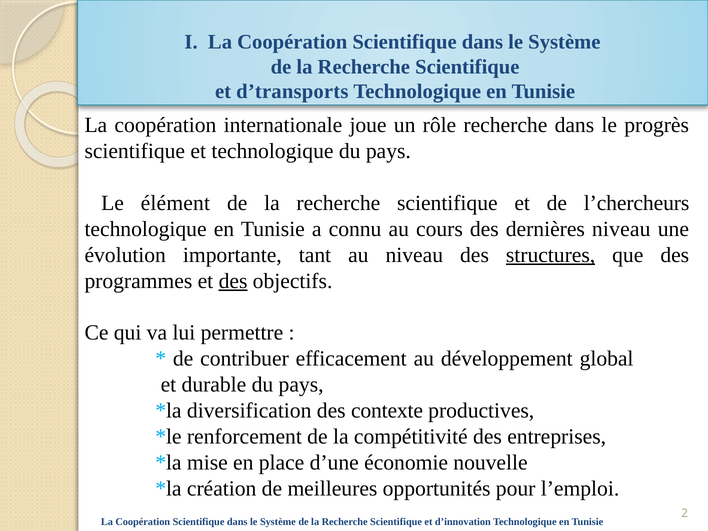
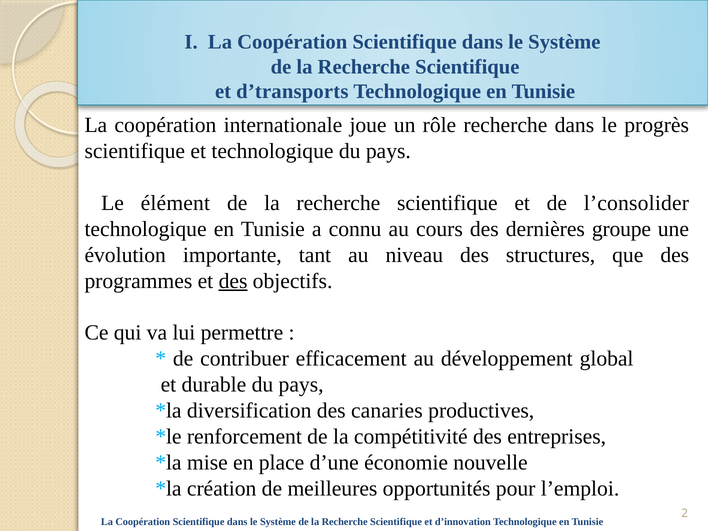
l’chercheurs: l’chercheurs -> l’consolider
dernières niveau: niveau -> groupe
structures underline: present -> none
contexte: contexte -> canaries
